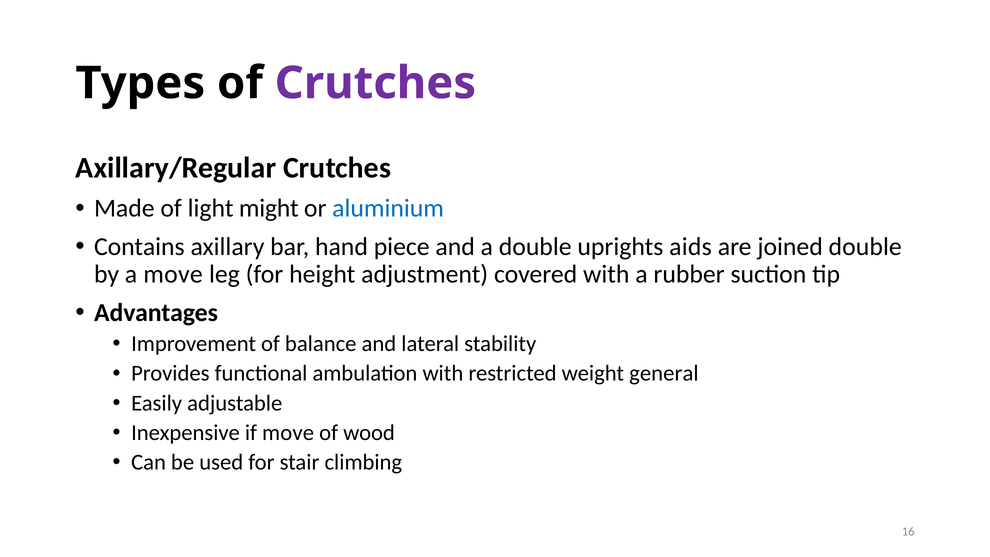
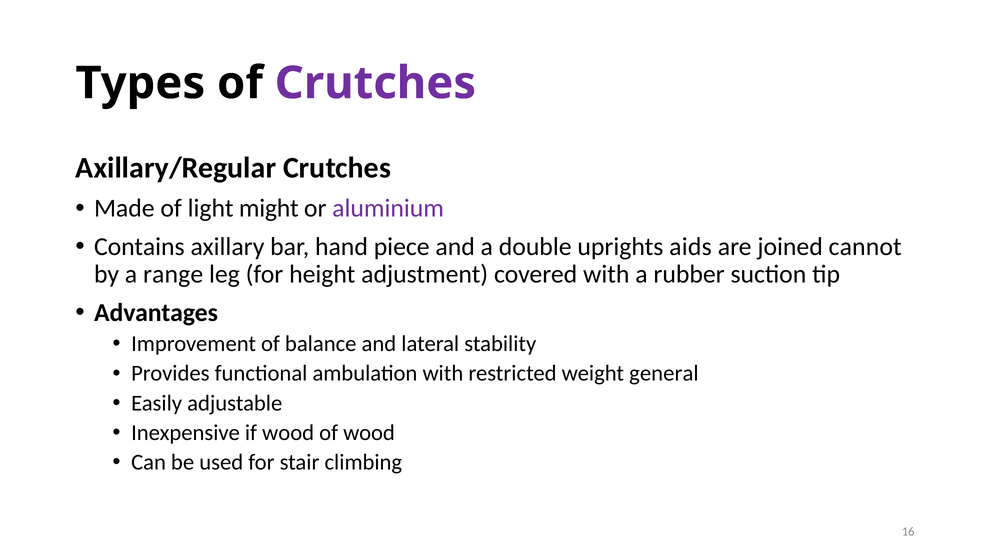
aluminium colour: blue -> purple
joined double: double -> cannot
a move: move -> range
if move: move -> wood
